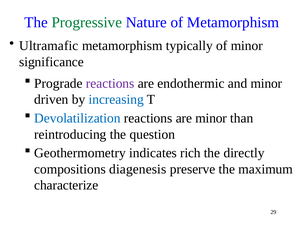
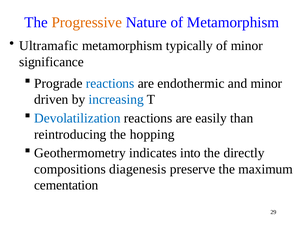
Progressive colour: green -> orange
reactions at (110, 83) colour: purple -> blue
are minor: minor -> easily
question: question -> hopping
rich: rich -> into
characterize: characterize -> cementation
